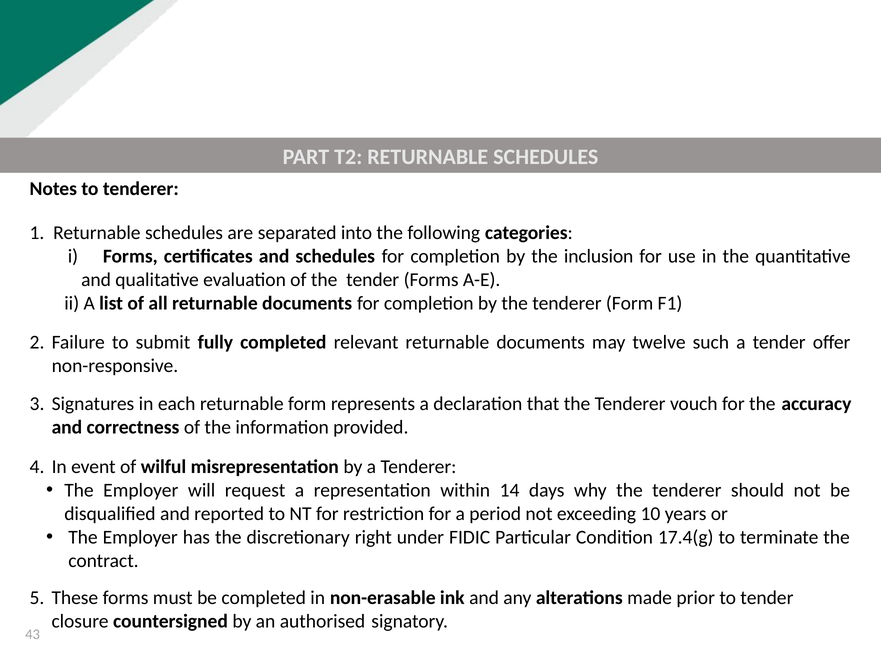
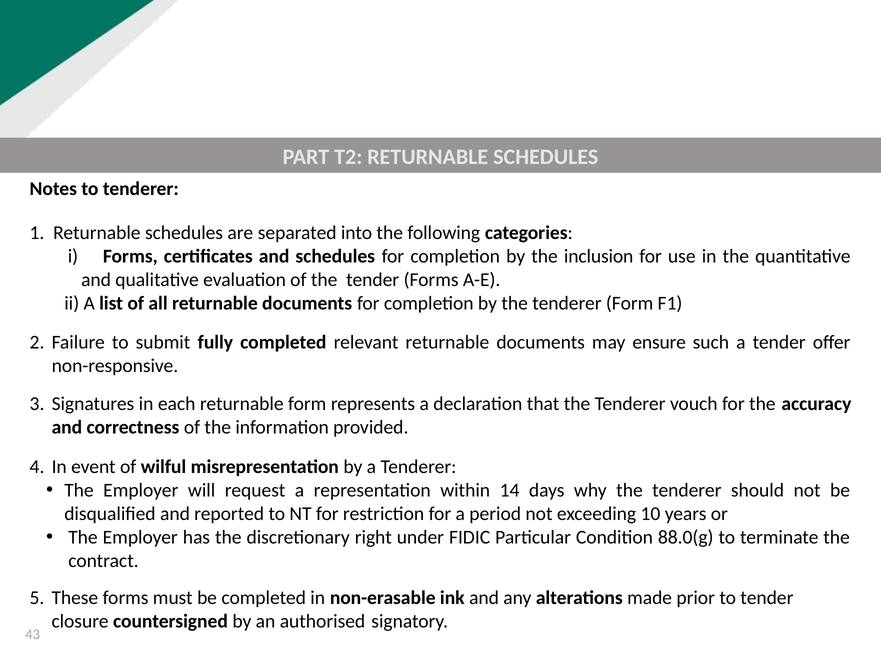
twelve: twelve -> ensure
17.4(g: 17.4(g -> 88.0(g
